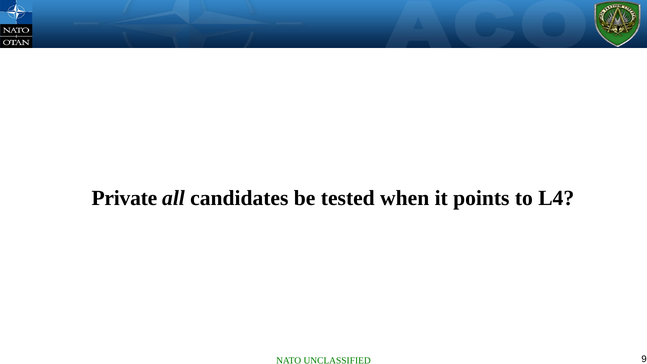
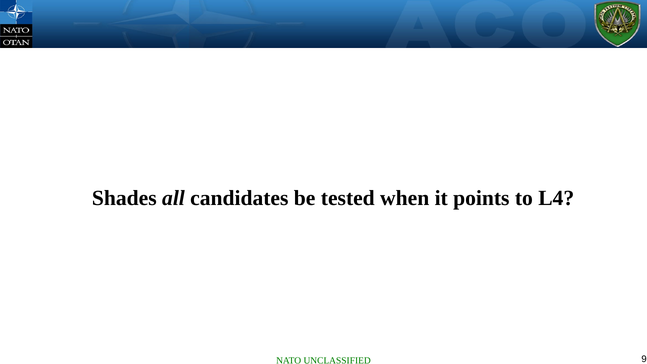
Private: Private -> Shades
